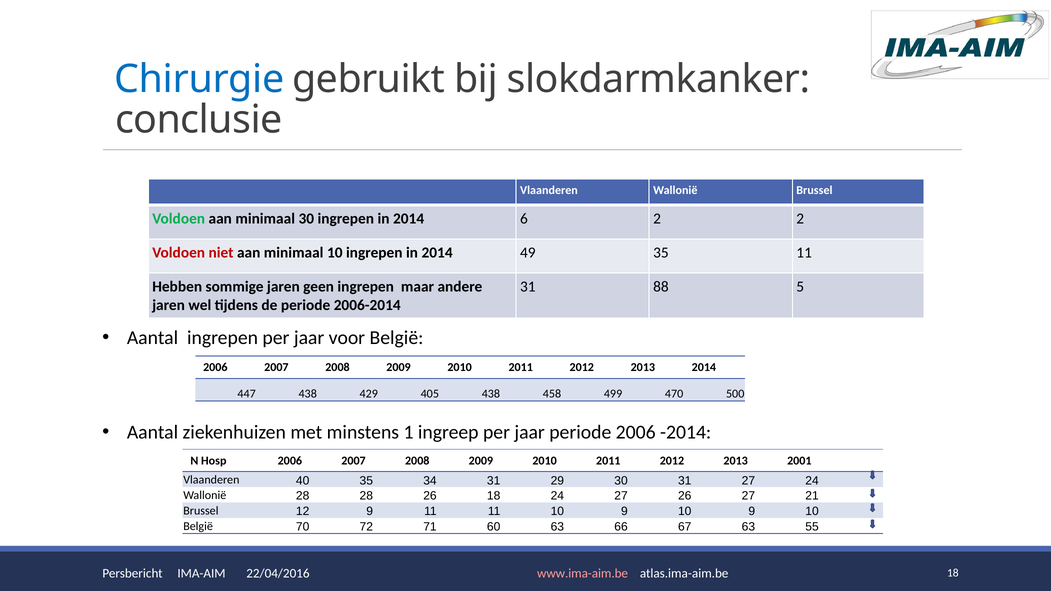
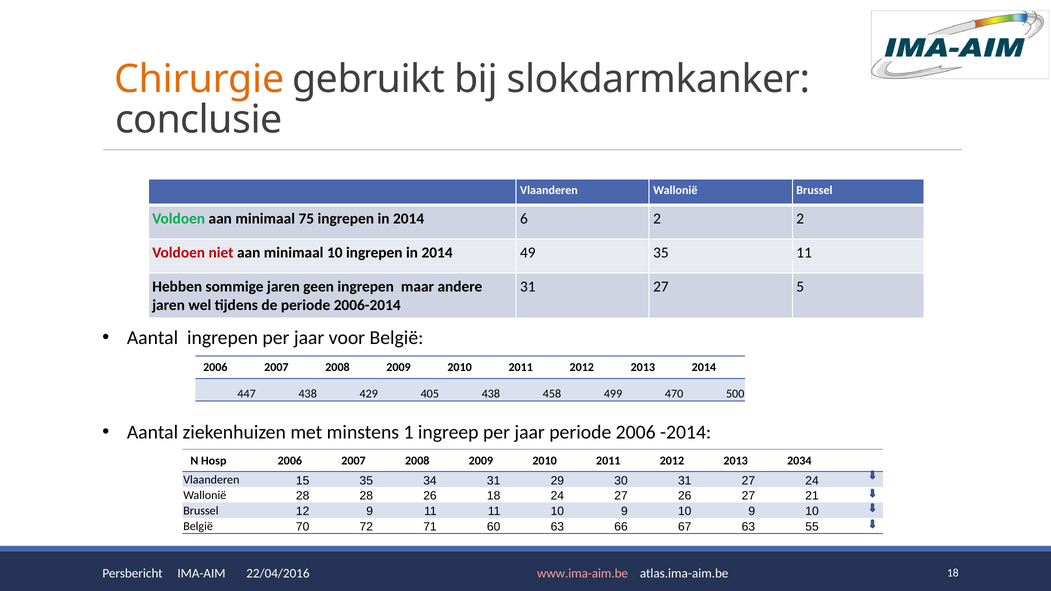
Chirurgie colour: blue -> orange
minimaal 30: 30 -> 75
88 at (661, 287): 88 -> 27
2001: 2001 -> 2034
40: 40 -> 15
